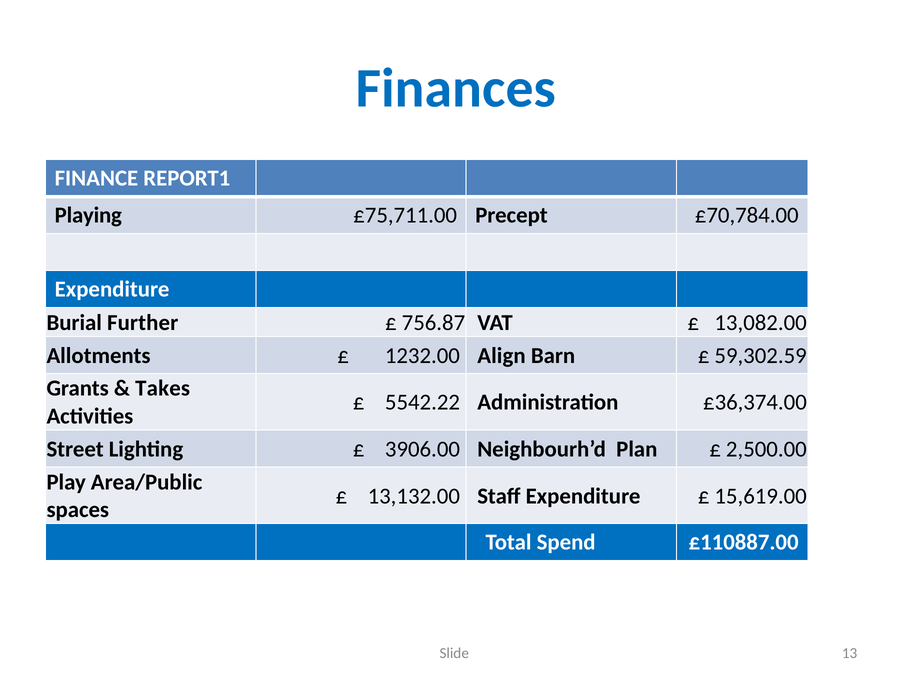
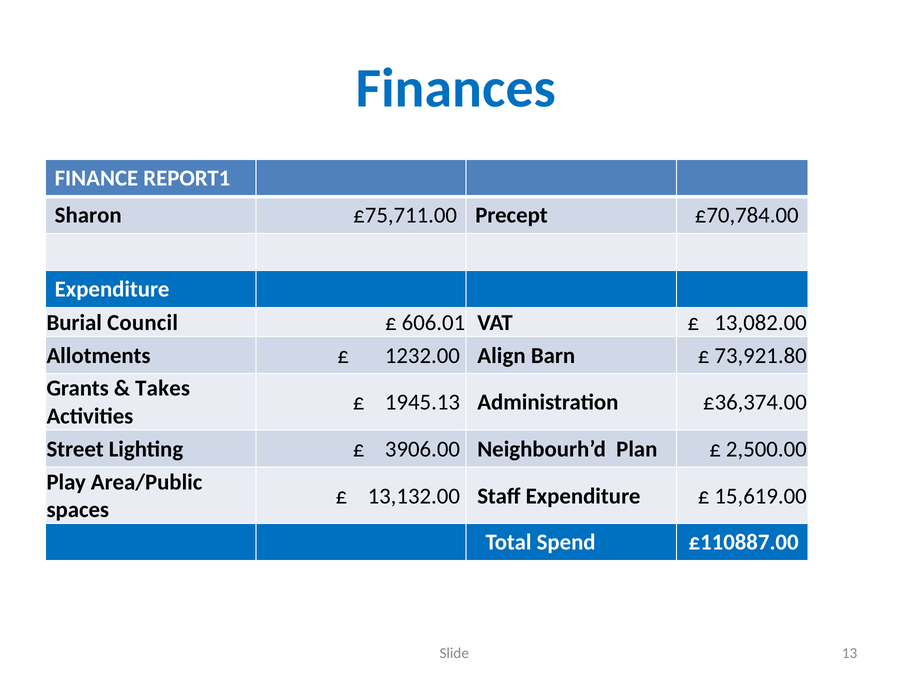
Playing: Playing -> Sharon
Further: Further -> Council
756.87: 756.87 -> 606.01
59,302.59: 59,302.59 -> 73,921.80
5542.22: 5542.22 -> 1945.13
